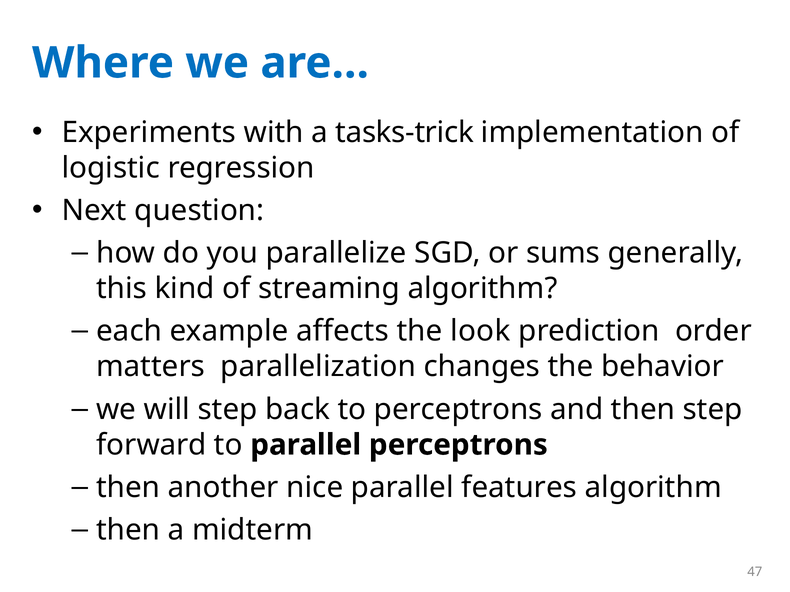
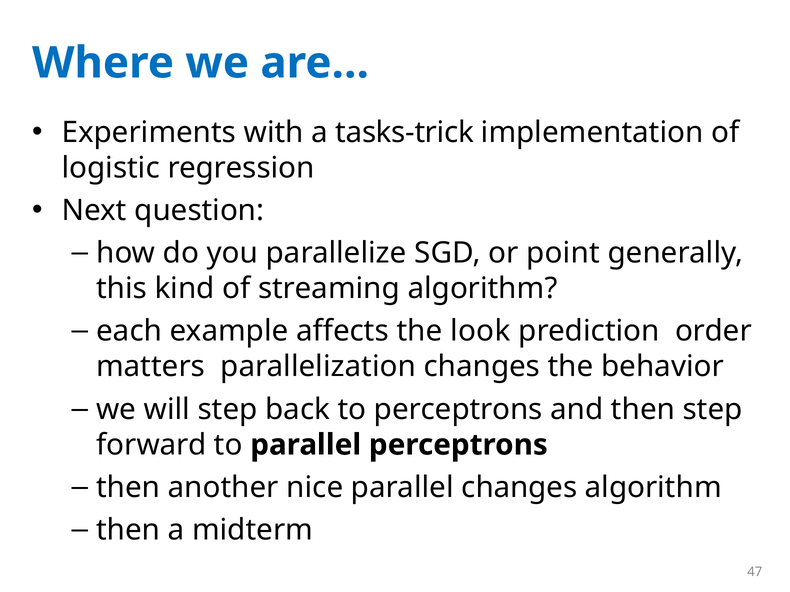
sums: sums -> point
parallel features: features -> changes
